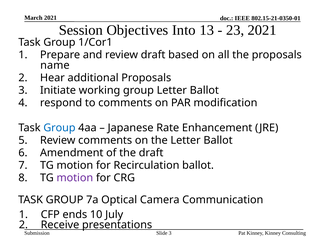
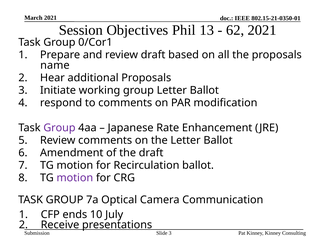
Into: Into -> Phil
23: 23 -> 62
1/Cor1: 1/Cor1 -> 0/Cor1
Group at (59, 128) colour: blue -> purple
